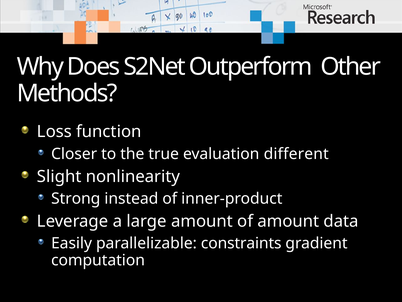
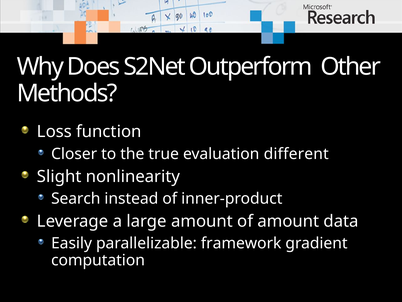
Strong: Strong -> Search
constraints: constraints -> framework
